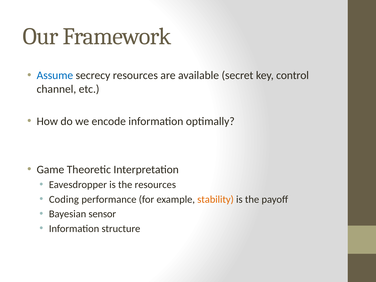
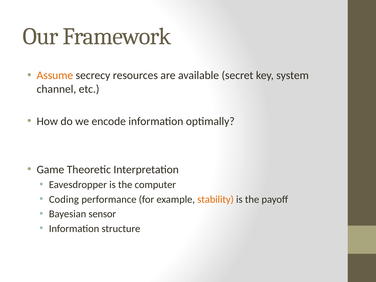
Assume colour: blue -> orange
control: control -> system
the resources: resources -> computer
